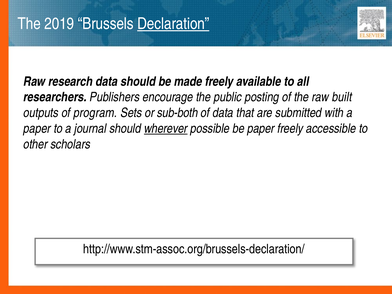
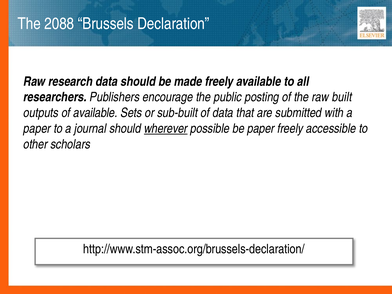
2019: 2019 -> 2088
Declaration underline: present -> none
of program: program -> available
sub-both: sub-both -> sub-built
